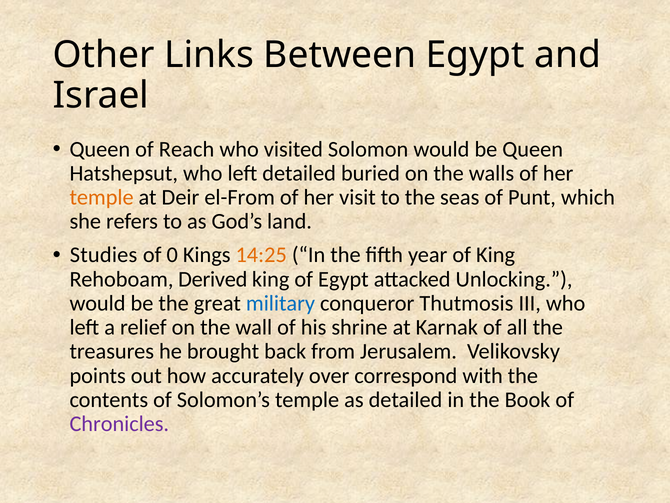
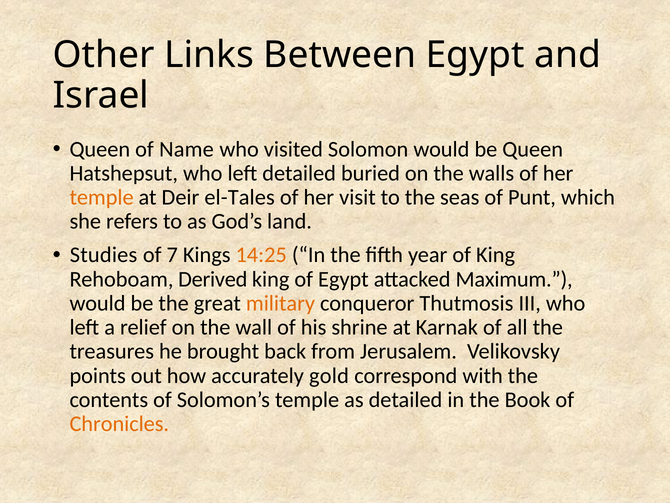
Reach: Reach -> Name
el-From: el-From -> el-Tales
0: 0 -> 7
Unlocking: Unlocking -> Maximum
military colour: blue -> orange
over: over -> gold
Chronicles colour: purple -> orange
